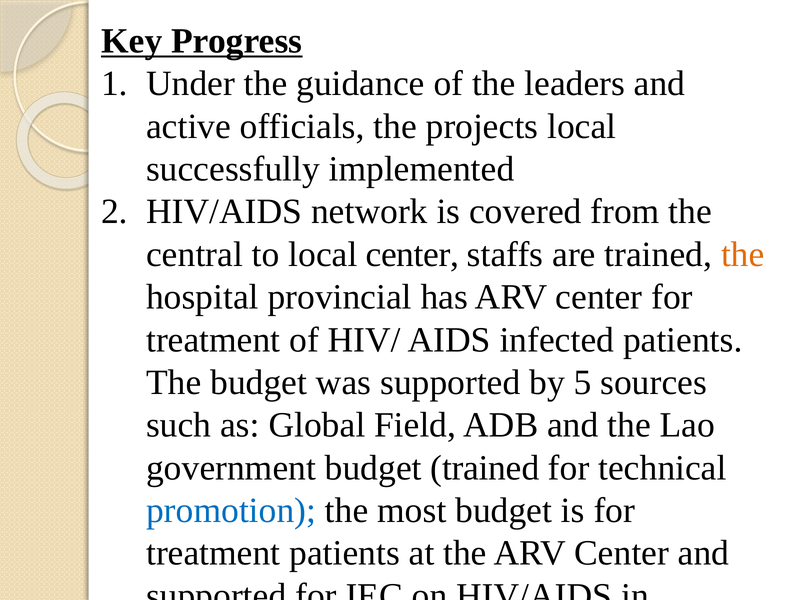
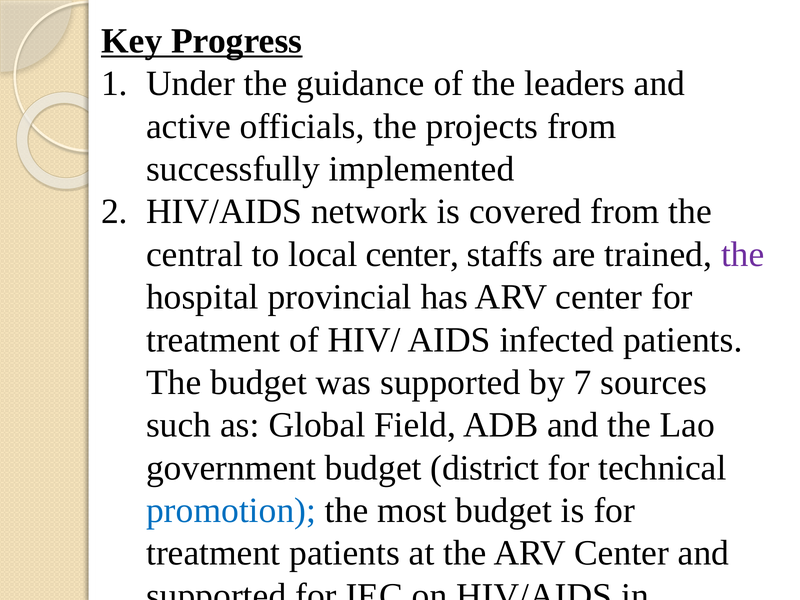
projects local: local -> from
the at (743, 254) colour: orange -> purple
5: 5 -> 7
budget trained: trained -> district
